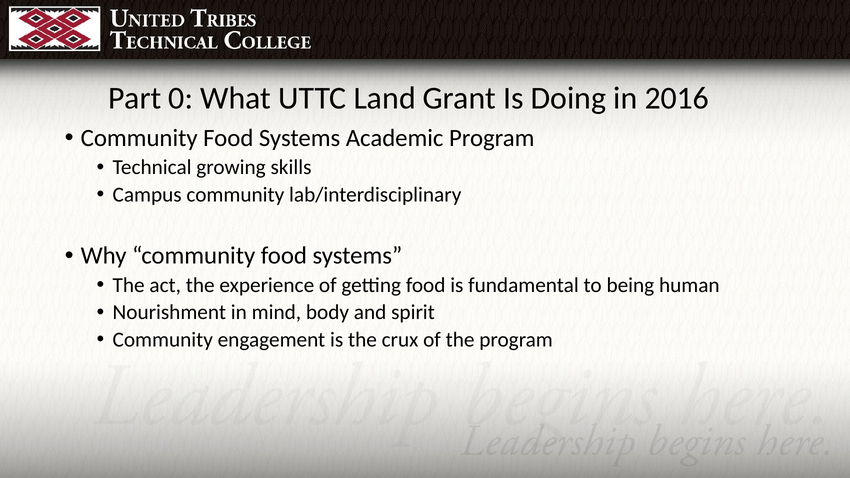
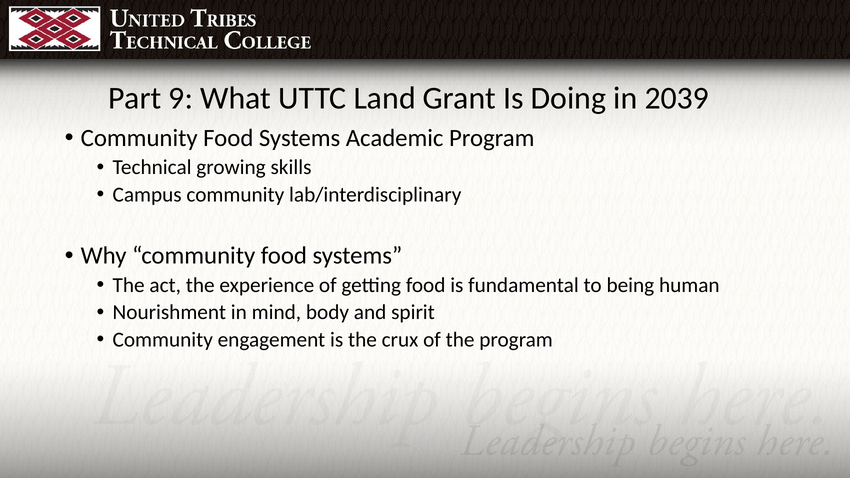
0: 0 -> 9
2016: 2016 -> 2039
